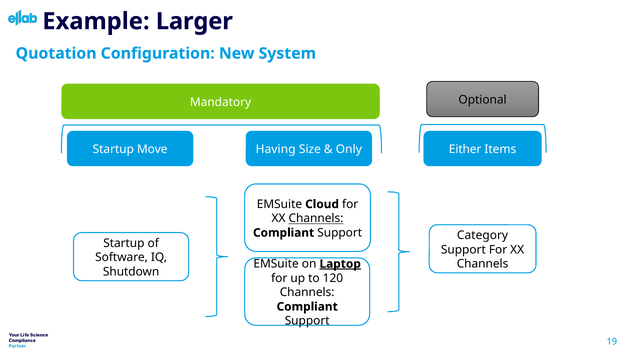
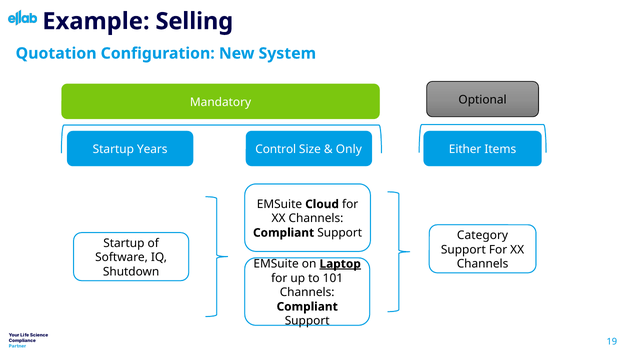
Larger: Larger -> Selling
Having: Having -> Control
Move: Move -> Years
Channels at (316, 218) underline: present -> none
120: 120 -> 101
